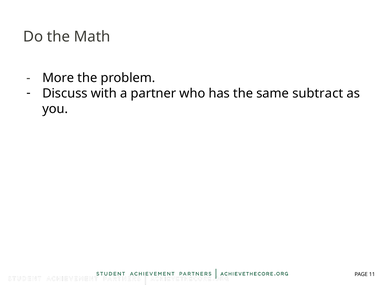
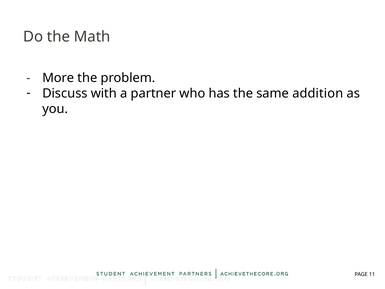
subtract: subtract -> addition
